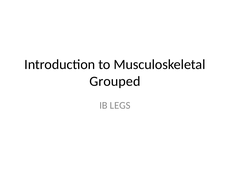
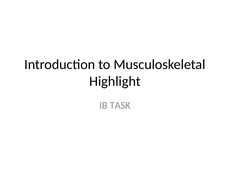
Grouped: Grouped -> Highlight
LEGS: LEGS -> TASK
